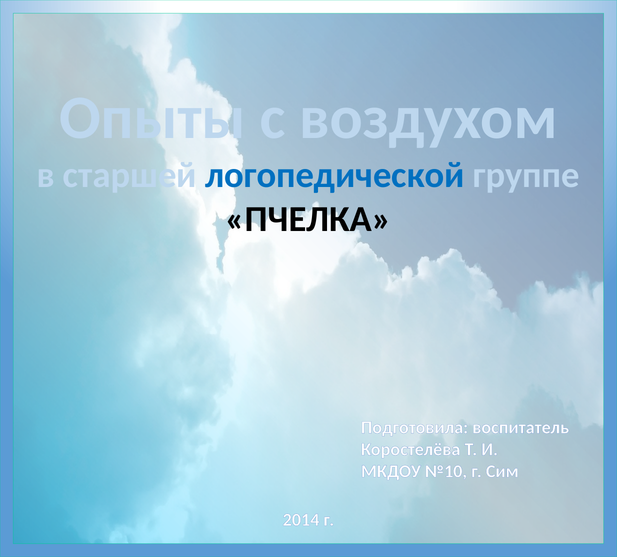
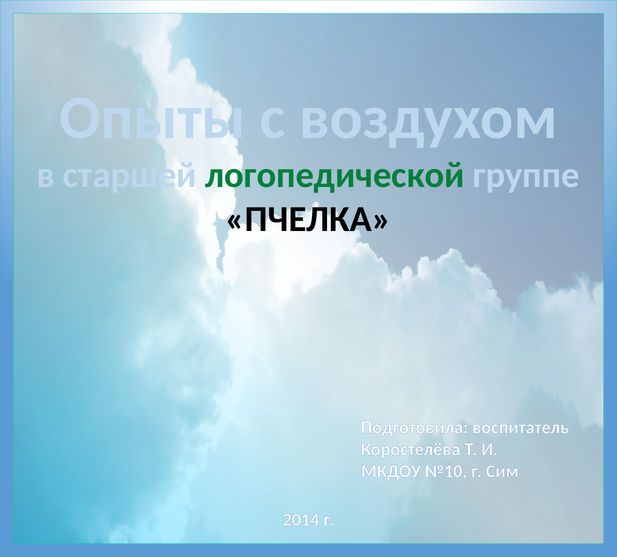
логопедической colour: blue -> green
